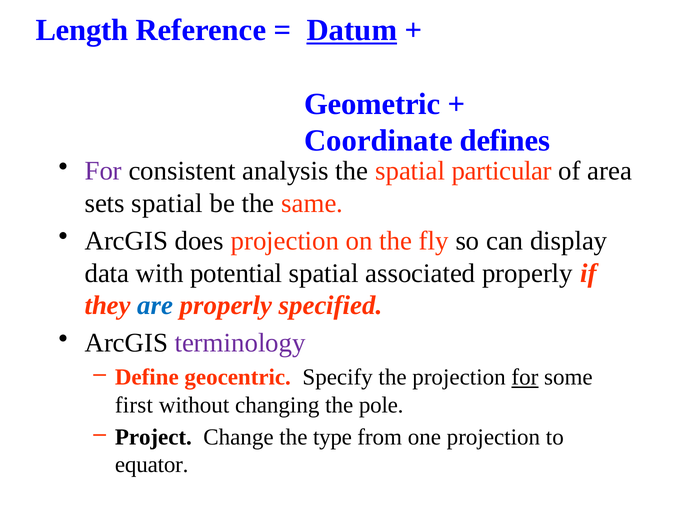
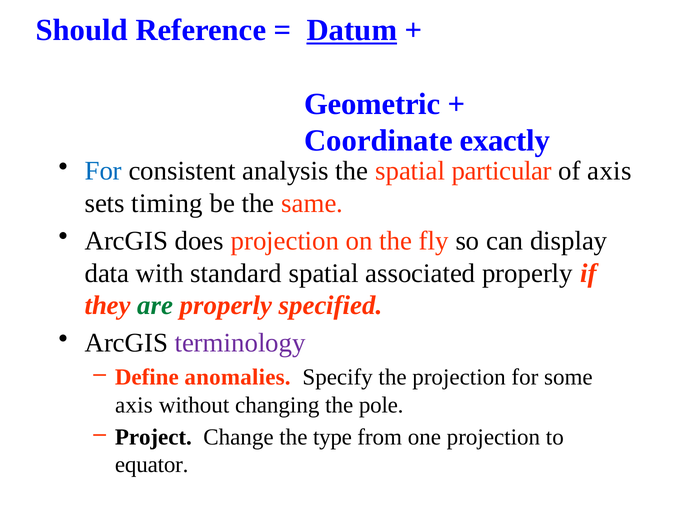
Length: Length -> Should
defines: defines -> exactly
For at (103, 171) colour: purple -> blue
of area: area -> axis
sets spatial: spatial -> timing
potential: potential -> standard
are colour: blue -> green
geocentric: geocentric -> anomalies
for at (525, 378) underline: present -> none
first at (134, 405): first -> axis
